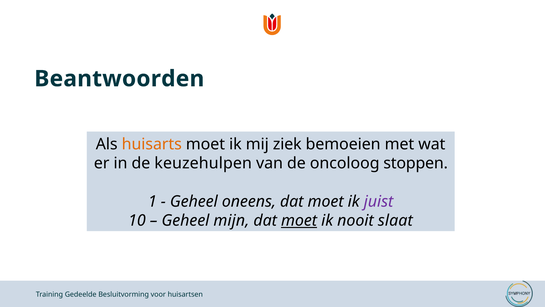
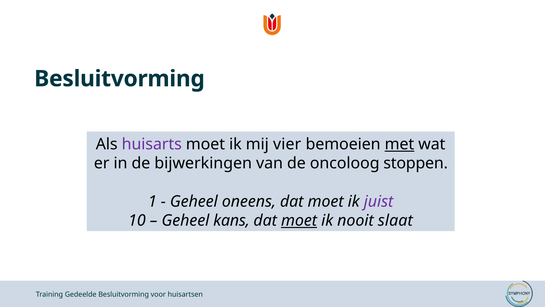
Beantwoorden at (119, 79): Beantwoorden -> Besluitvorming
huisarts colour: orange -> purple
ziek: ziek -> vier
met underline: none -> present
keuzehulpen: keuzehulpen -> bijwerkingen
mijn: mijn -> kans
